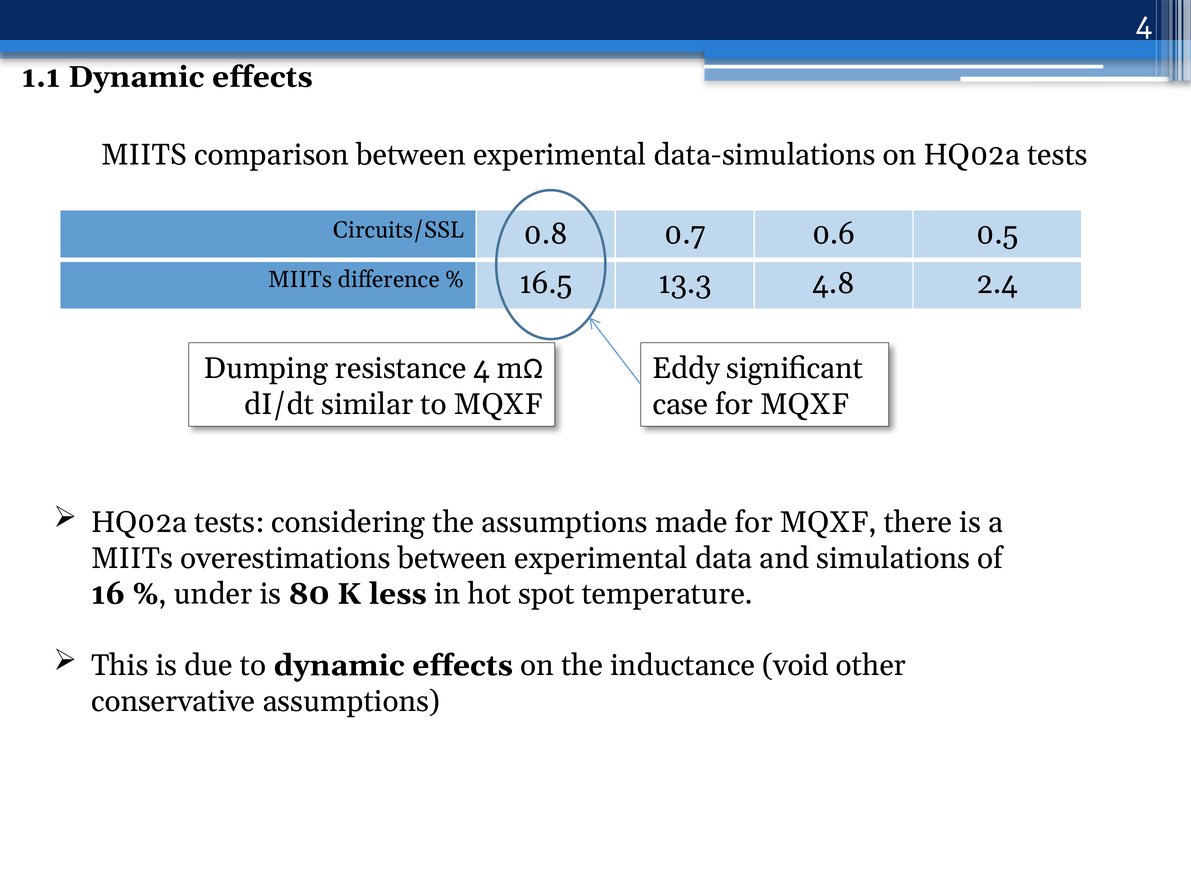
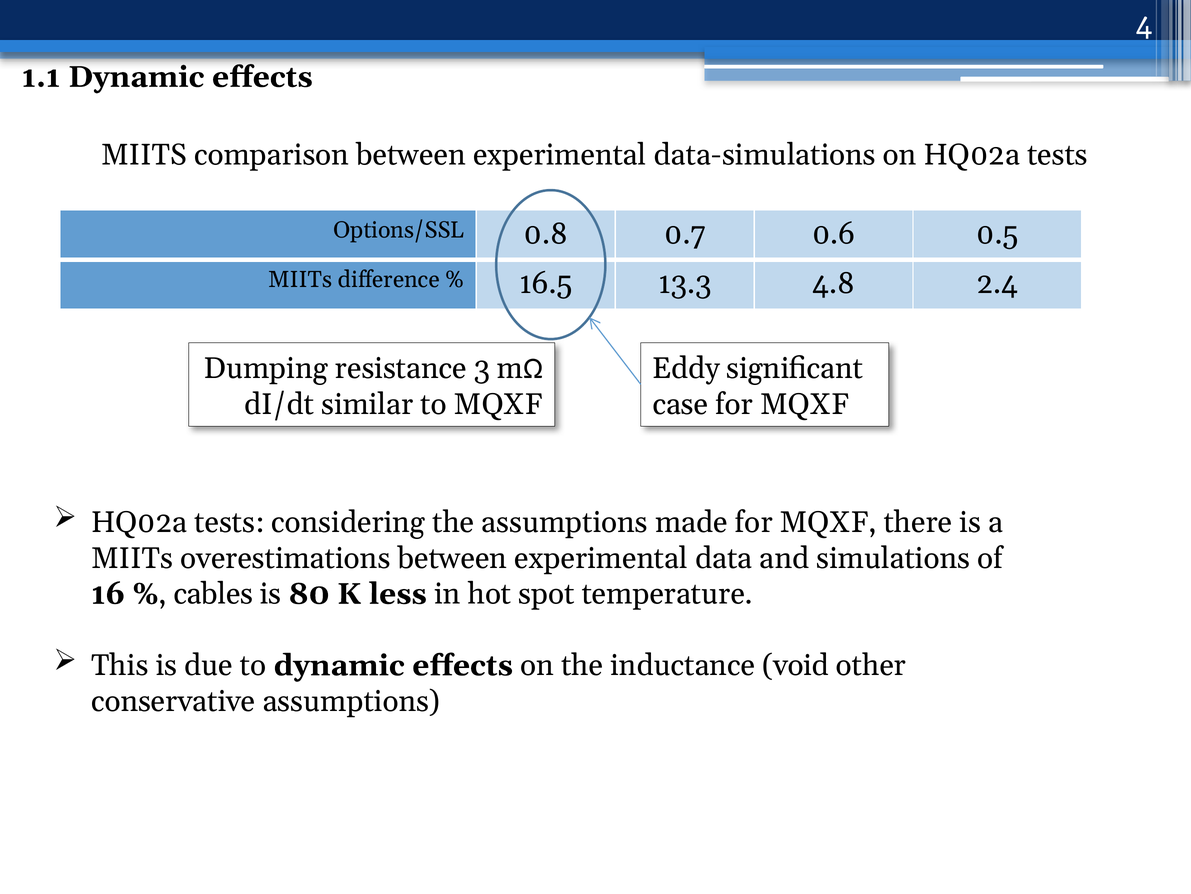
Circuits/SSL: Circuits/SSL -> Options/SSL
resistance 4: 4 -> 3
under: under -> cables
